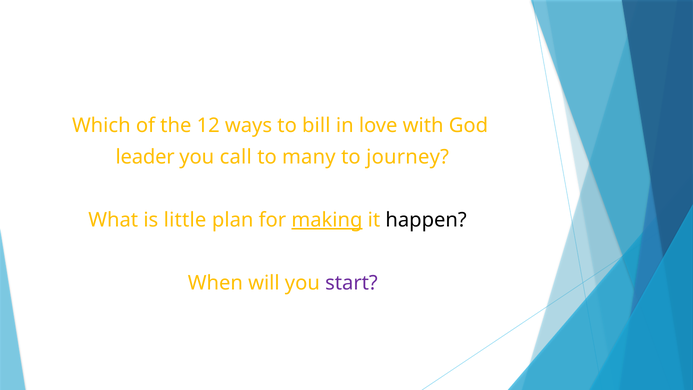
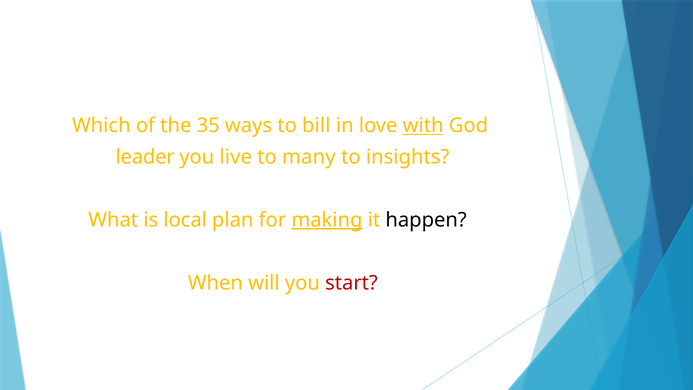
12: 12 -> 35
with underline: none -> present
call: call -> live
journey: journey -> insights
little: little -> local
start colour: purple -> red
